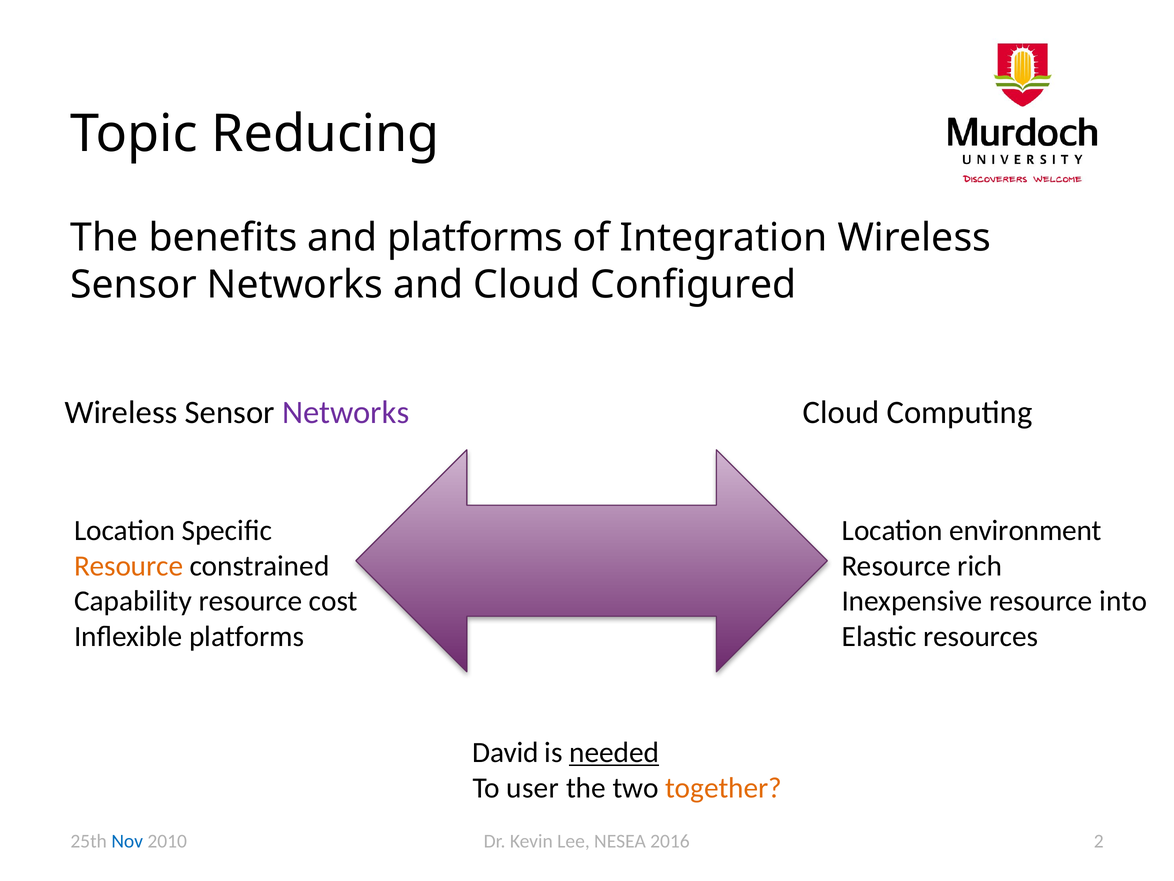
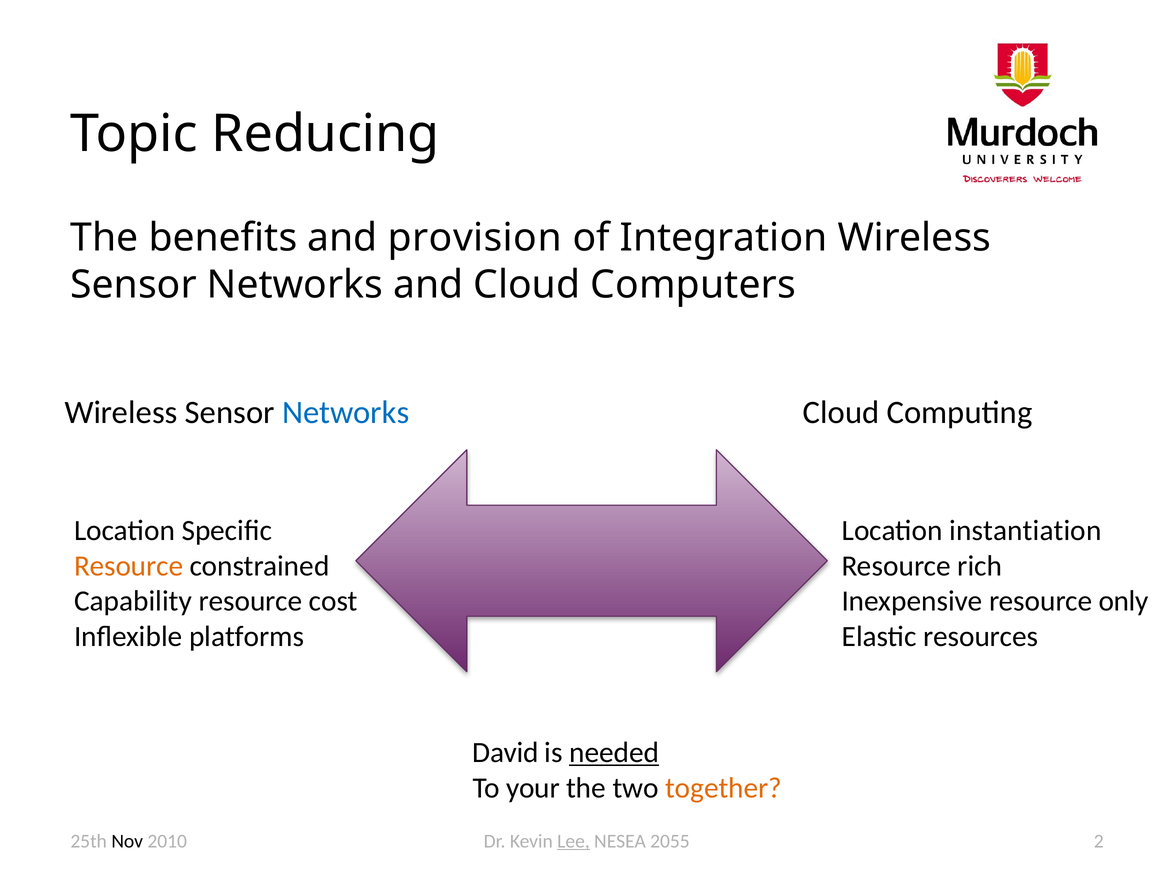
and platforms: platforms -> provision
Configured: Configured -> Computers
Networks at (346, 412) colour: purple -> blue
environment: environment -> instantiation
into: into -> only
user: user -> your
Lee underline: none -> present
2016: 2016 -> 2055
Nov colour: blue -> black
